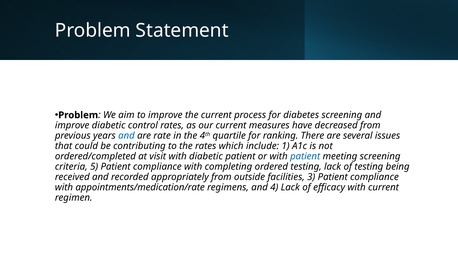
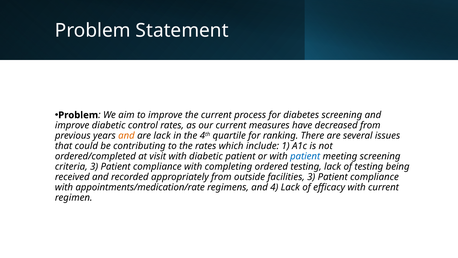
and at (126, 136) colour: blue -> orange
are rate: rate -> lack
criteria 5: 5 -> 3
